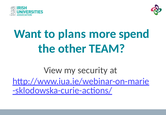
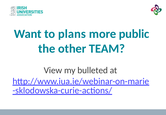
spend: spend -> public
security: security -> bulleted
